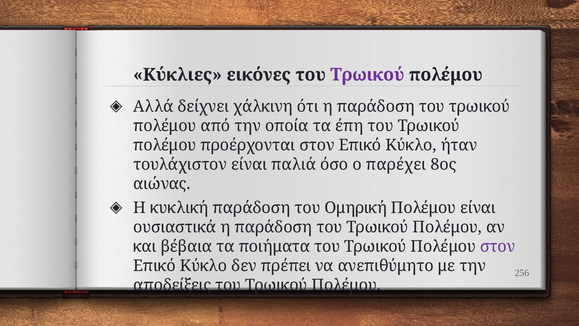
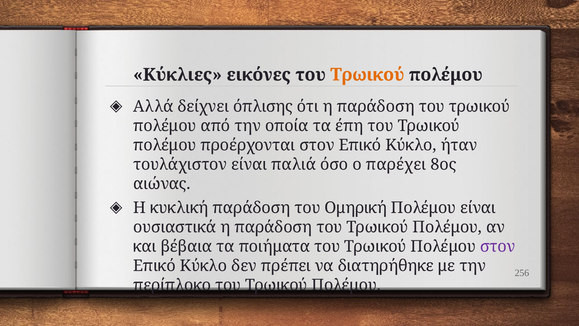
Τρωικού at (367, 75) colour: purple -> orange
χάλκινη: χάλκινη -> όπλισης
ανεπιθύμητο: ανεπιθύμητο -> διατηρήθηκε
αποδείξεις: αποδείξεις -> περίπλοκο
